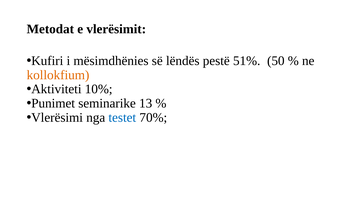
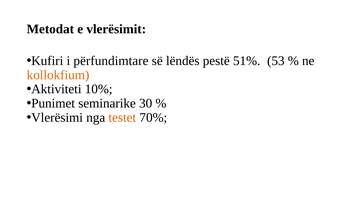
mësimdhënies: mësimdhënies -> përfundimtare
50: 50 -> 53
13: 13 -> 30
testet colour: blue -> orange
